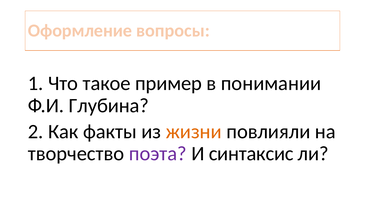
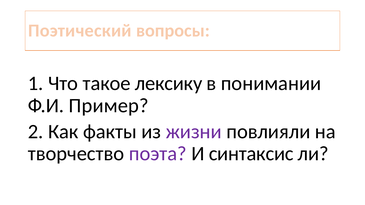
Оформление: Оформление -> Поэтический
пример: пример -> лексику
Глубина: Глубина -> Пример
жизни colour: orange -> purple
